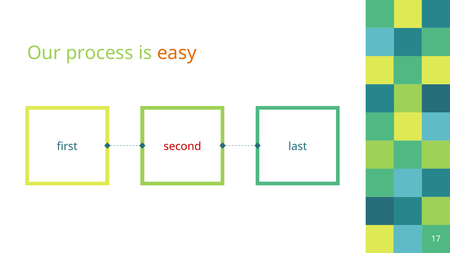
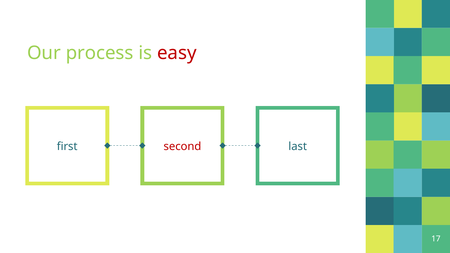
easy colour: orange -> red
